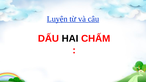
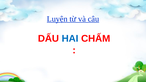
HAI colour: black -> blue
